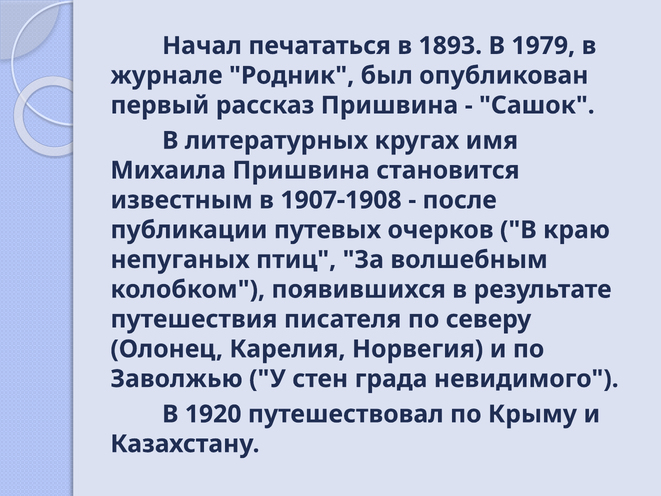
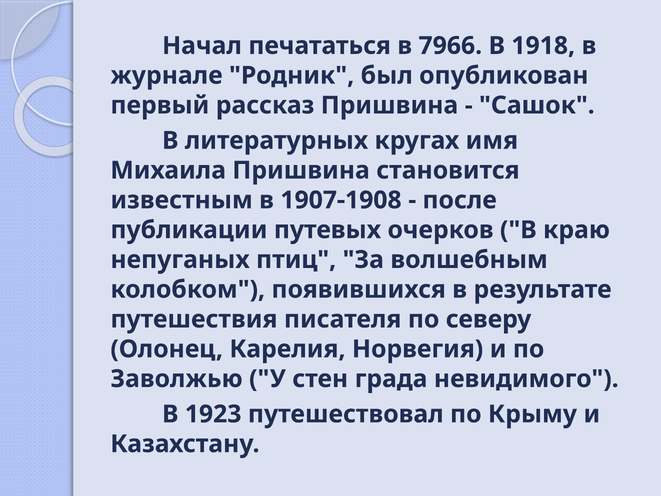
1893: 1893 -> 7966
1979: 1979 -> 1918
1920: 1920 -> 1923
